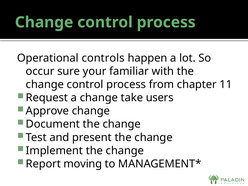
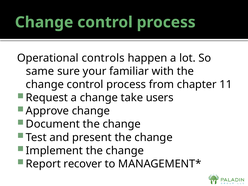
occur: occur -> same
moving: moving -> recover
